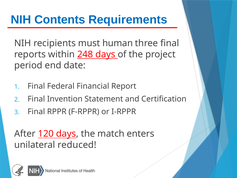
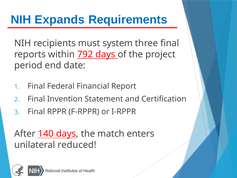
Contents: Contents -> Expands
human: human -> system
248: 248 -> 792
120: 120 -> 140
